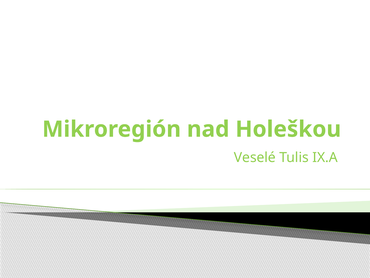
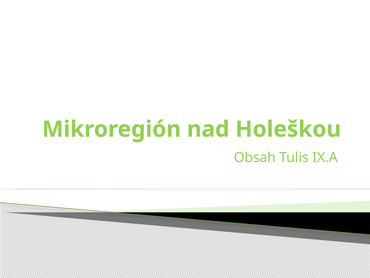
Veselé: Veselé -> Obsah
